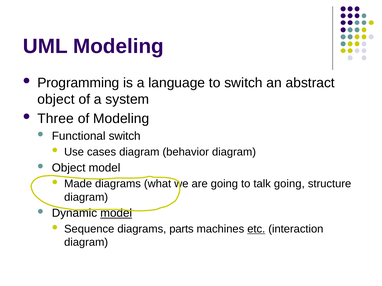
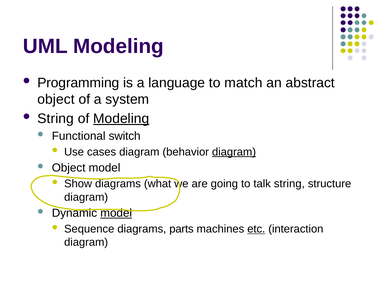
to switch: switch -> match
Three at (56, 119): Three -> String
Modeling at (121, 119) underline: none -> present
diagram at (234, 152) underline: none -> present
Made: Made -> Show
talk going: going -> string
